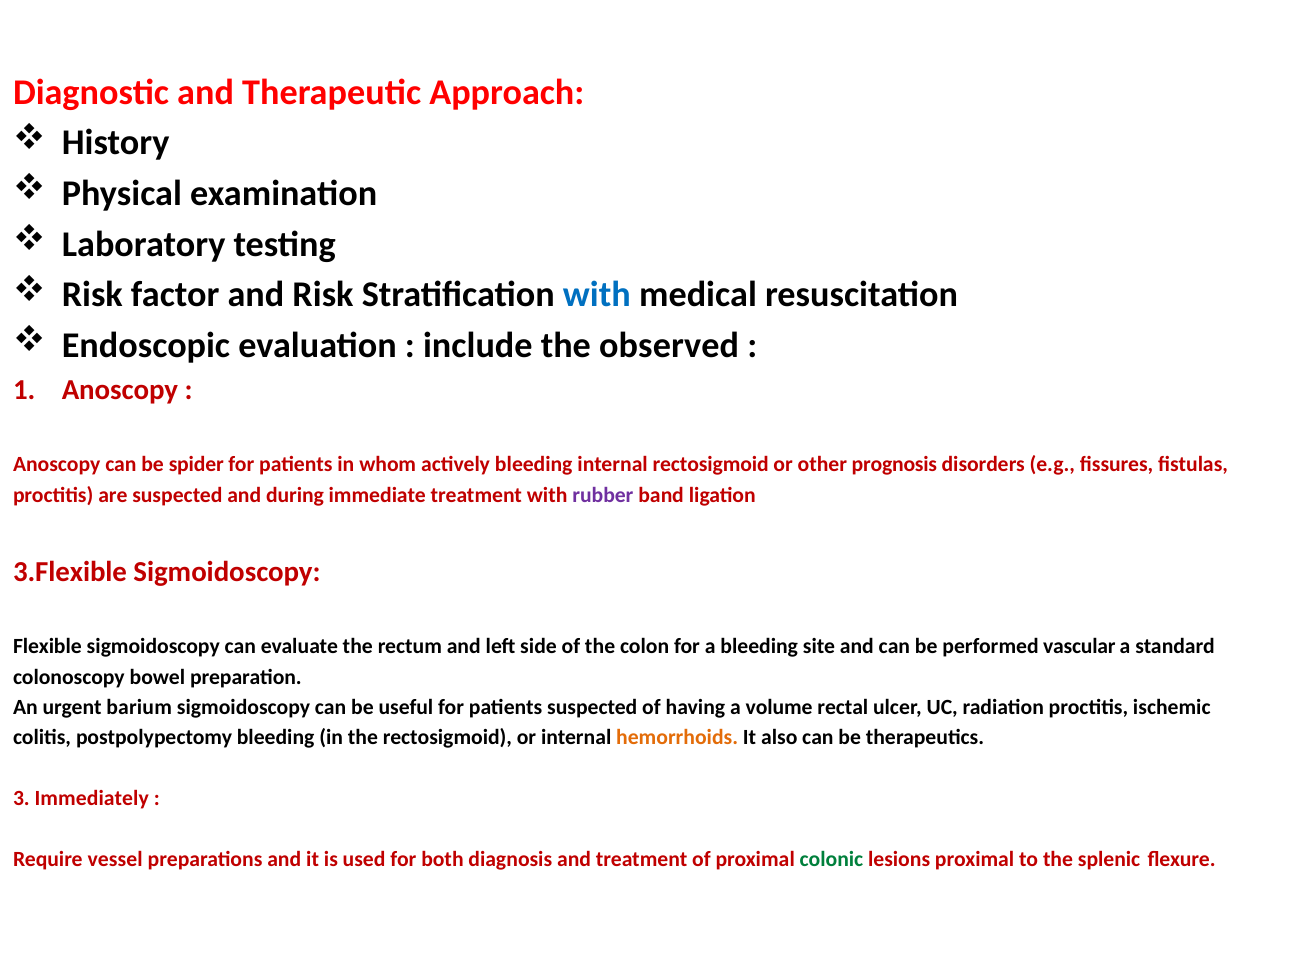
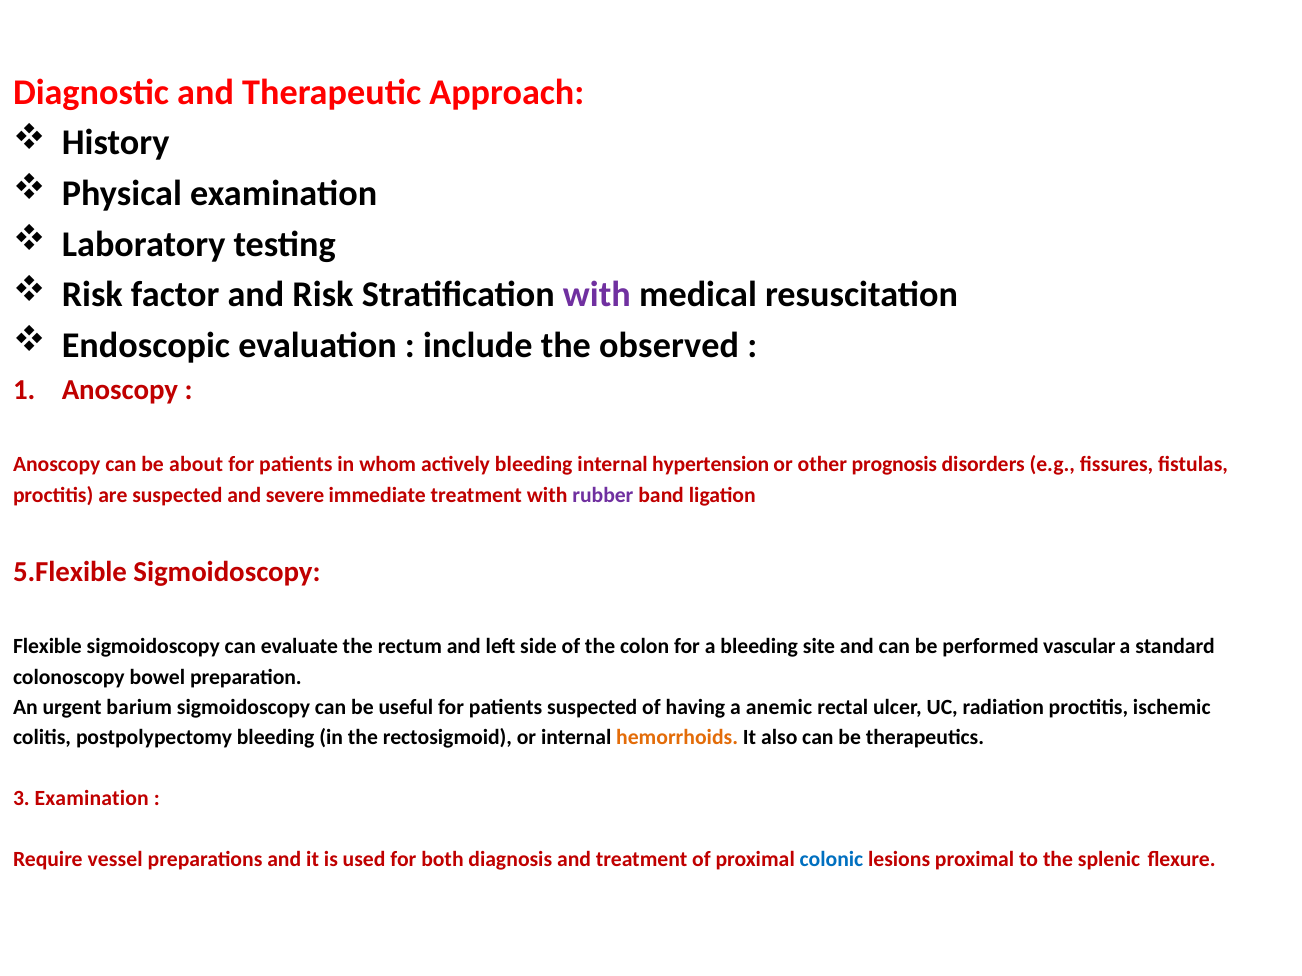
with at (597, 295) colour: blue -> purple
spider: spider -> about
internal rectosigmoid: rectosigmoid -> hypertension
during: during -> severe
3.Flexible: 3.Flexible -> 5.Flexible
volume: volume -> anemic
3 Immediately: Immediately -> Examination
colonic colour: green -> blue
